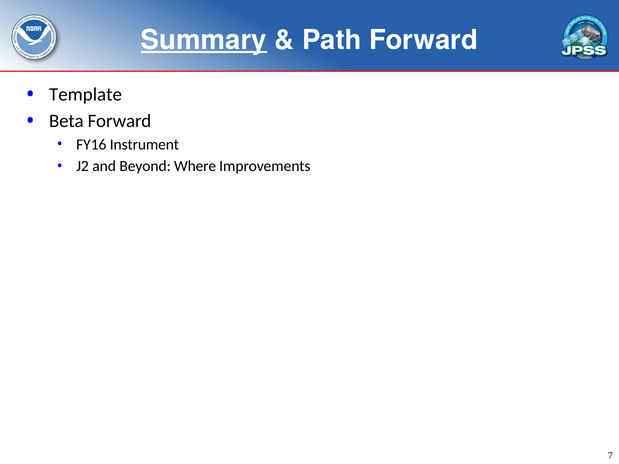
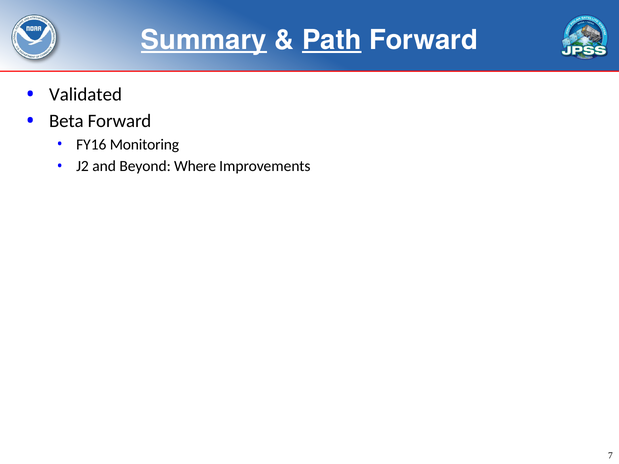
Path underline: none -> present
Template: Template -> Validated
Instrument: Instrument -> Monitoring
